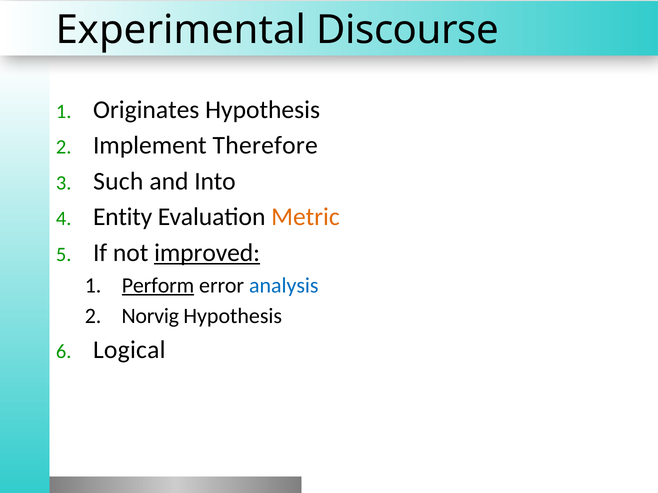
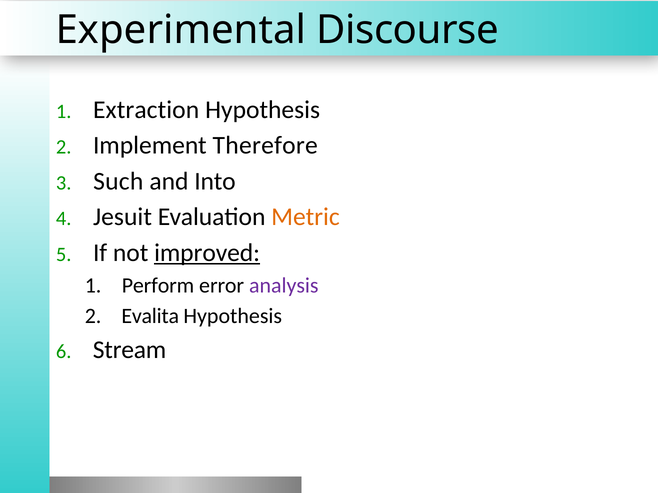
Originates: Originates -> Extraction
Entity: Entity -> Jesuit
Perform underline: present -> none
analysis colour: blue -> purple
Norvig: Norvig -> Evalita
Logical: Logical -> Stream
